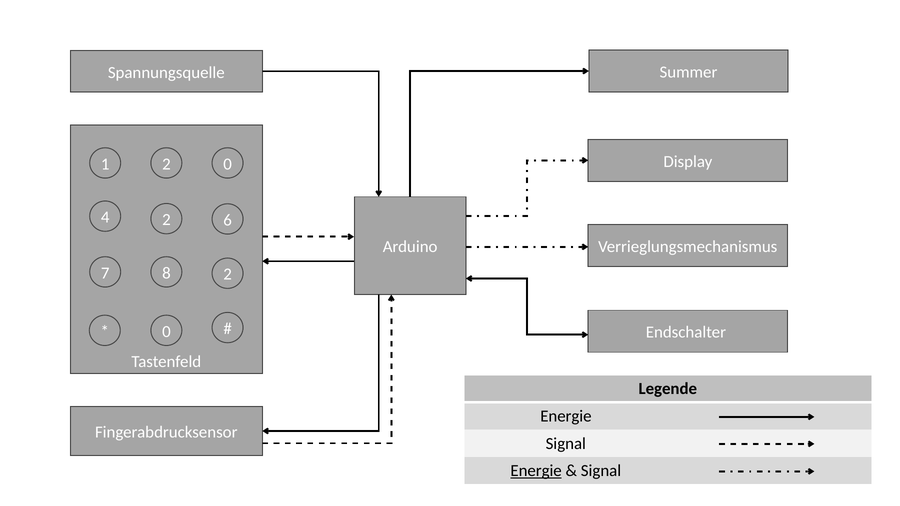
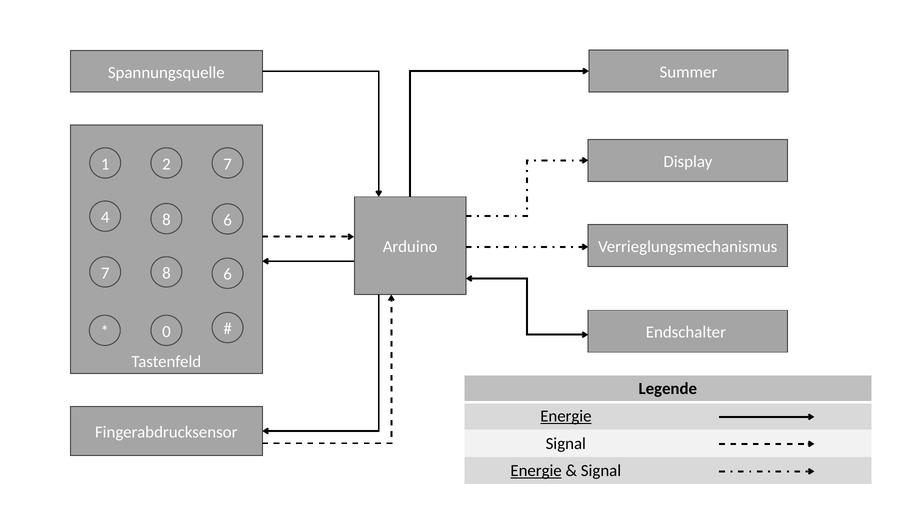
1 0: 0 -> 7
4 2: 2 -> 8
7 8 2: 2 -> 6
Energie at (566, 416) underline: none -> present
